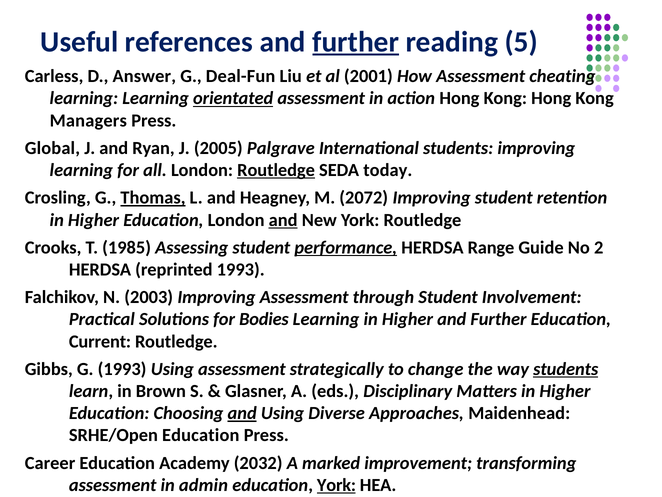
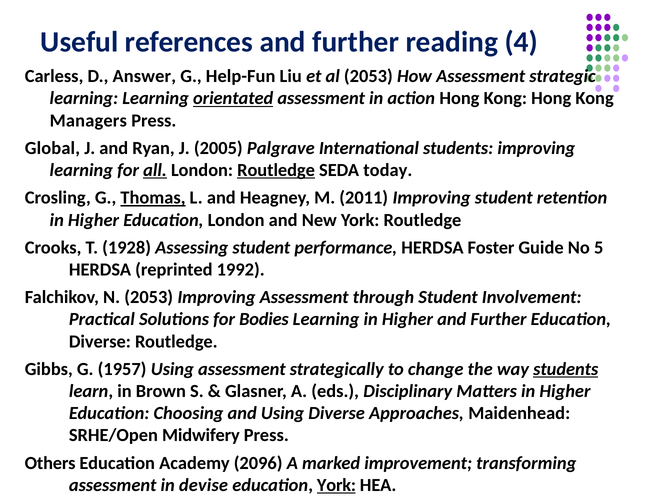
further at (356, 42) underline: present -> none
5: 5 -> 4
Deal-Fun: Deal-Fun -> Help-Fun
al 2001: 2001 -> 2053
cheating: cheating -> strategic
all underline: none -> present
2072: 2072 -> 2011
and at (283, 220) underline: present -> none
1985: 1985 -> 1928
performance underline: present -> none
Range: Range -> Foster
2: 2 -> 5
reprinted 1993: 1993 -> 1992
N 2003: 2003 -> 2053
Current at (100, 341): Current -> Diverse
G 1993: 1993 -> 1957
and at (242, 413) underline: present -> none
SRHE/Open Education: Education -> Midwifery
Career: Career -> Others
2032: 2032 -> 2096
admin: admin -> devise
